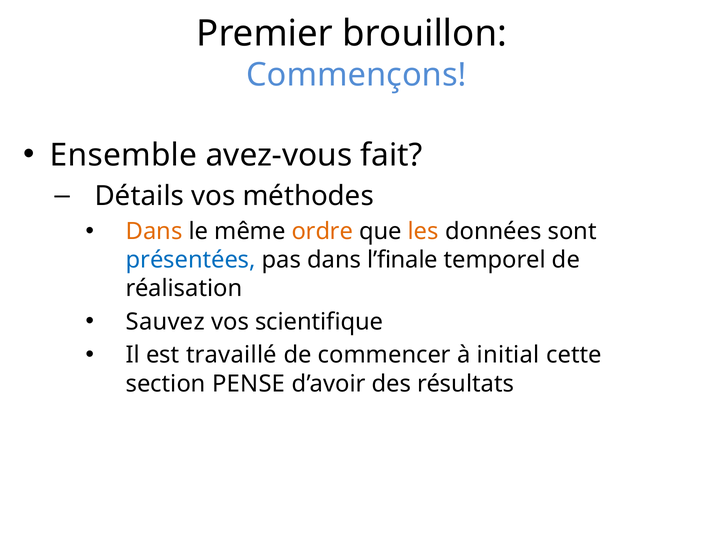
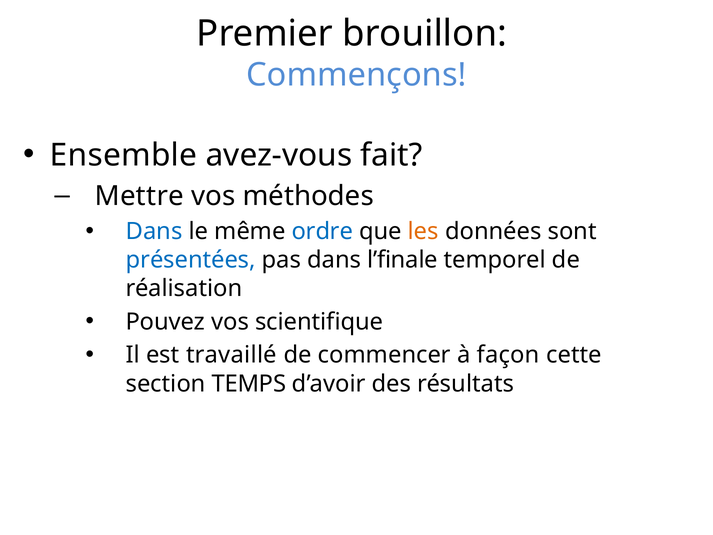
Détails: Détails -> Mettre
Dans at (154, 231) colour: orange -> blue
ordre colour: orange -> blue
Sauvez: Sauvez -> Pouvez
initial: initial -> façon
PENSE: PENSE -> TEMPS
